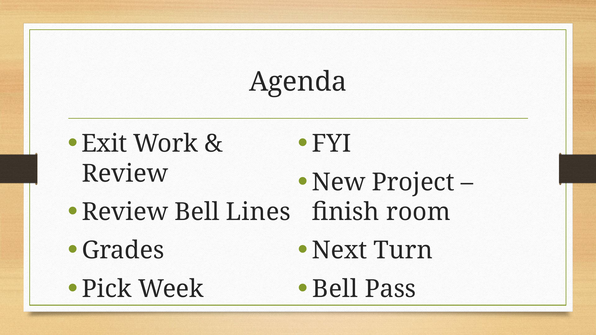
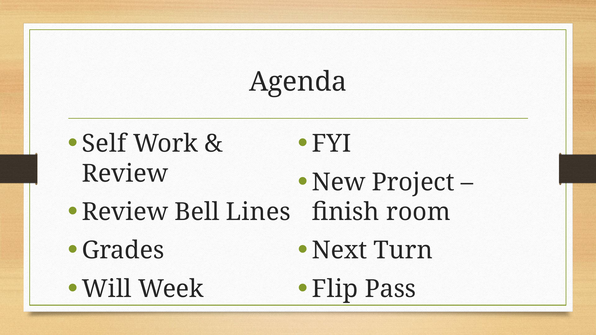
Exit: Exit -> Self
Pick: Pick -> Will
Bell at (335, 289): Bell -> Flip
